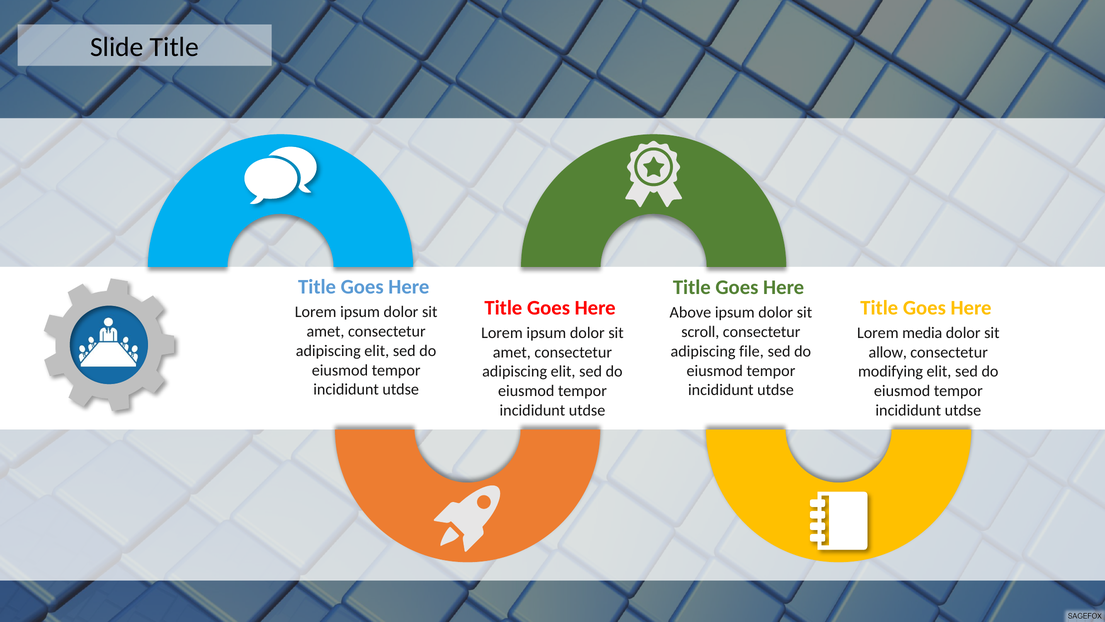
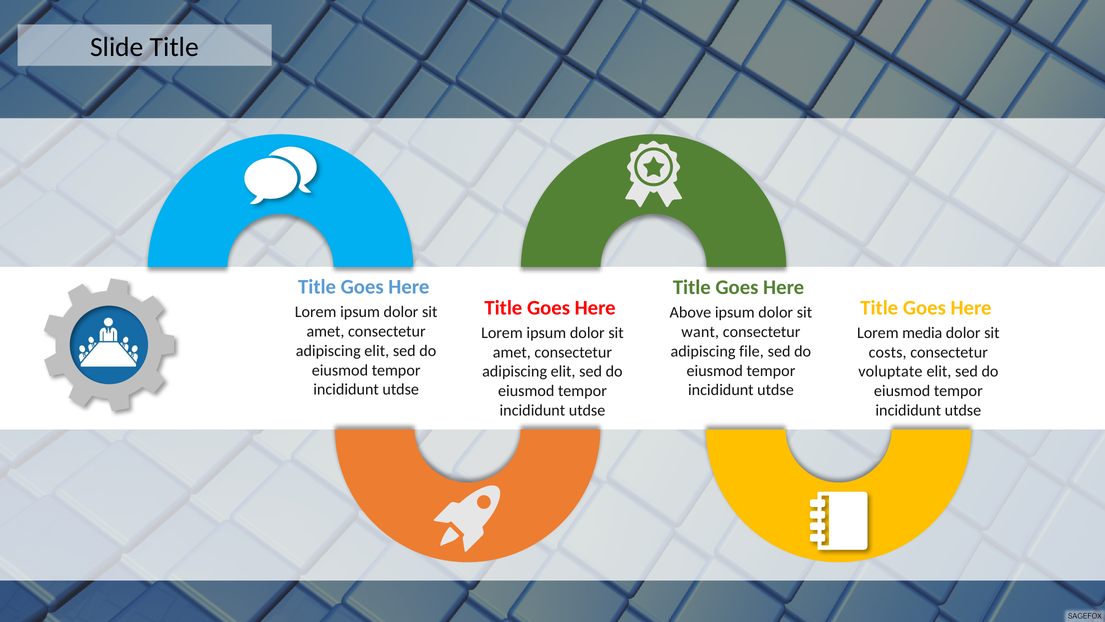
scroll: scroll -> want
allow: allow -> costs
modifying: modifying -> voluptate
